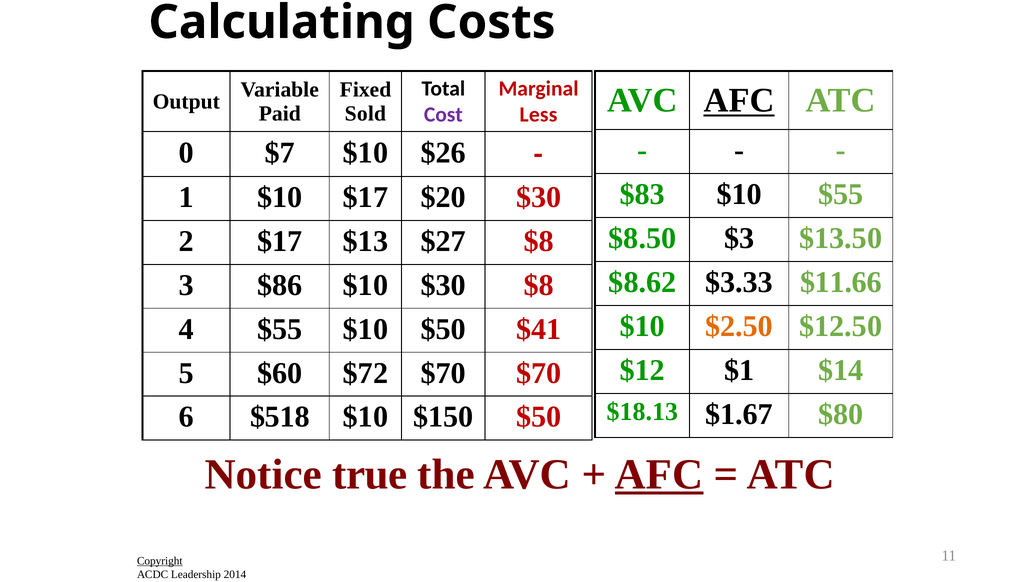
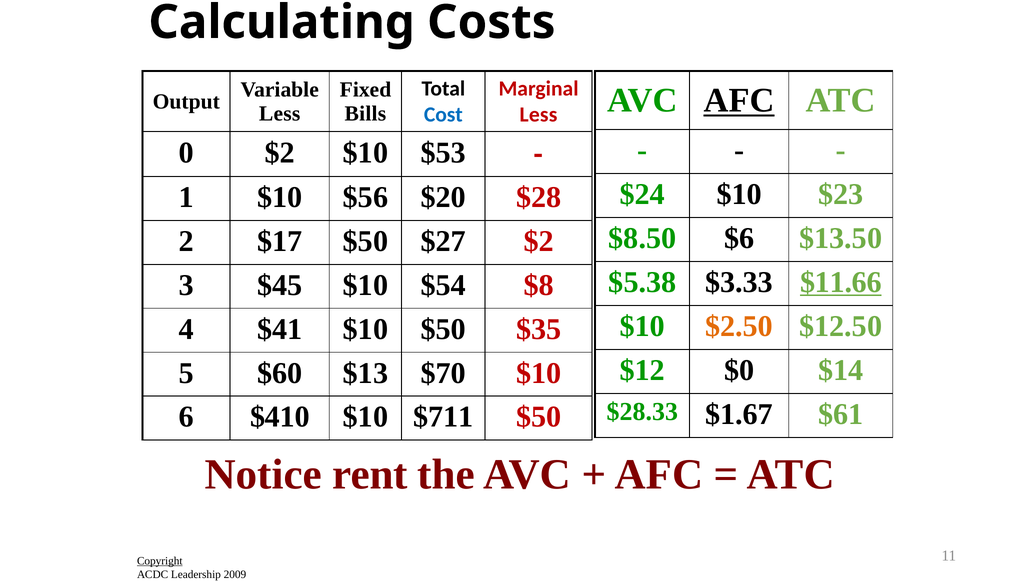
Paid at (280, 114): Paid -> Less
Sold: Sold -> Bills
Cost colour: purple -> blue
0 $7: $7 -> $2
$26: $26 -> $53
$83: $83 -> $24
$10 $55: $55 -> $23
$10 $17: $17 -> $56
$20 $30: $30 -> $28
$3: $3 -> $6
$17 $13: $13 -> $50
$27 $8: $8 -> $2
$8.62: $8.62 -> $5.38
$11.66 underline: none -> present
$86: $86 -> $45
$10 $30: $30 -> $54
4 $55: $55 -> $41
$41: $41 -> $35
$1: $1 -> $0
$72: $72 -> $13
$70 $70: $70 -> $10
$18.13: $18.13 -> $28.33
$80: $80 -> $61
$518: $518 -> $410
$150: $150 -> $711
true: true -> rent
AFC at (659, 475) underline: present -> none
2014: 2014 -> 2009
